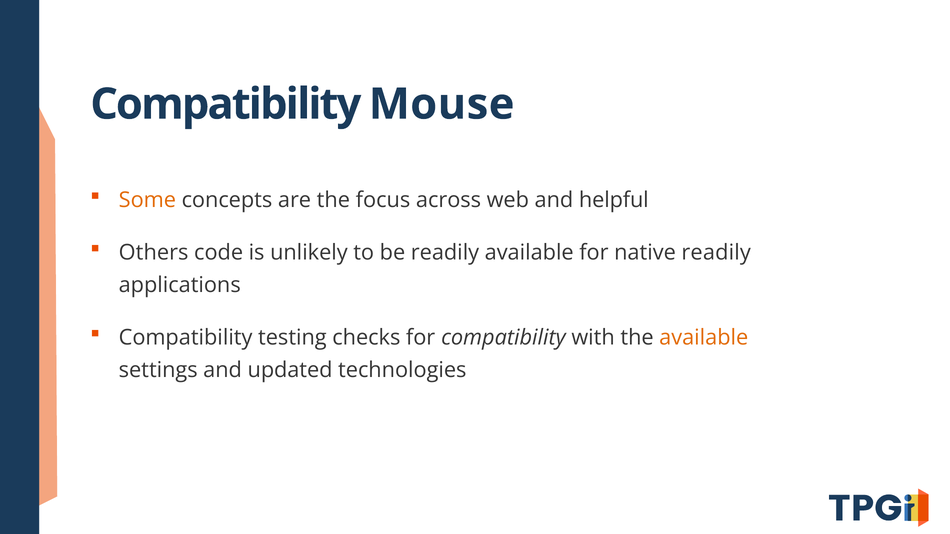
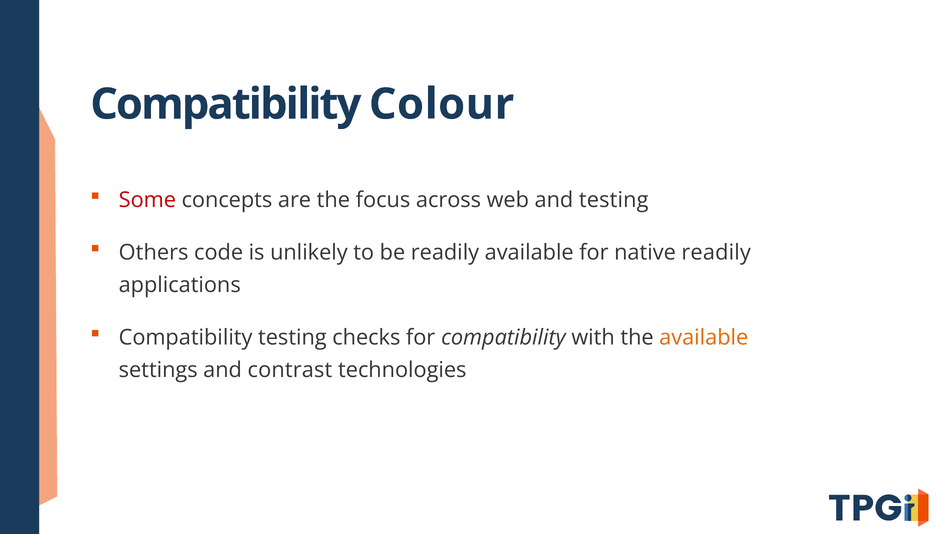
Mouse: Mouse -> Colour
Some colour: orange -> red
and helpful: helpful -> testing
updated: updated -> contrast
